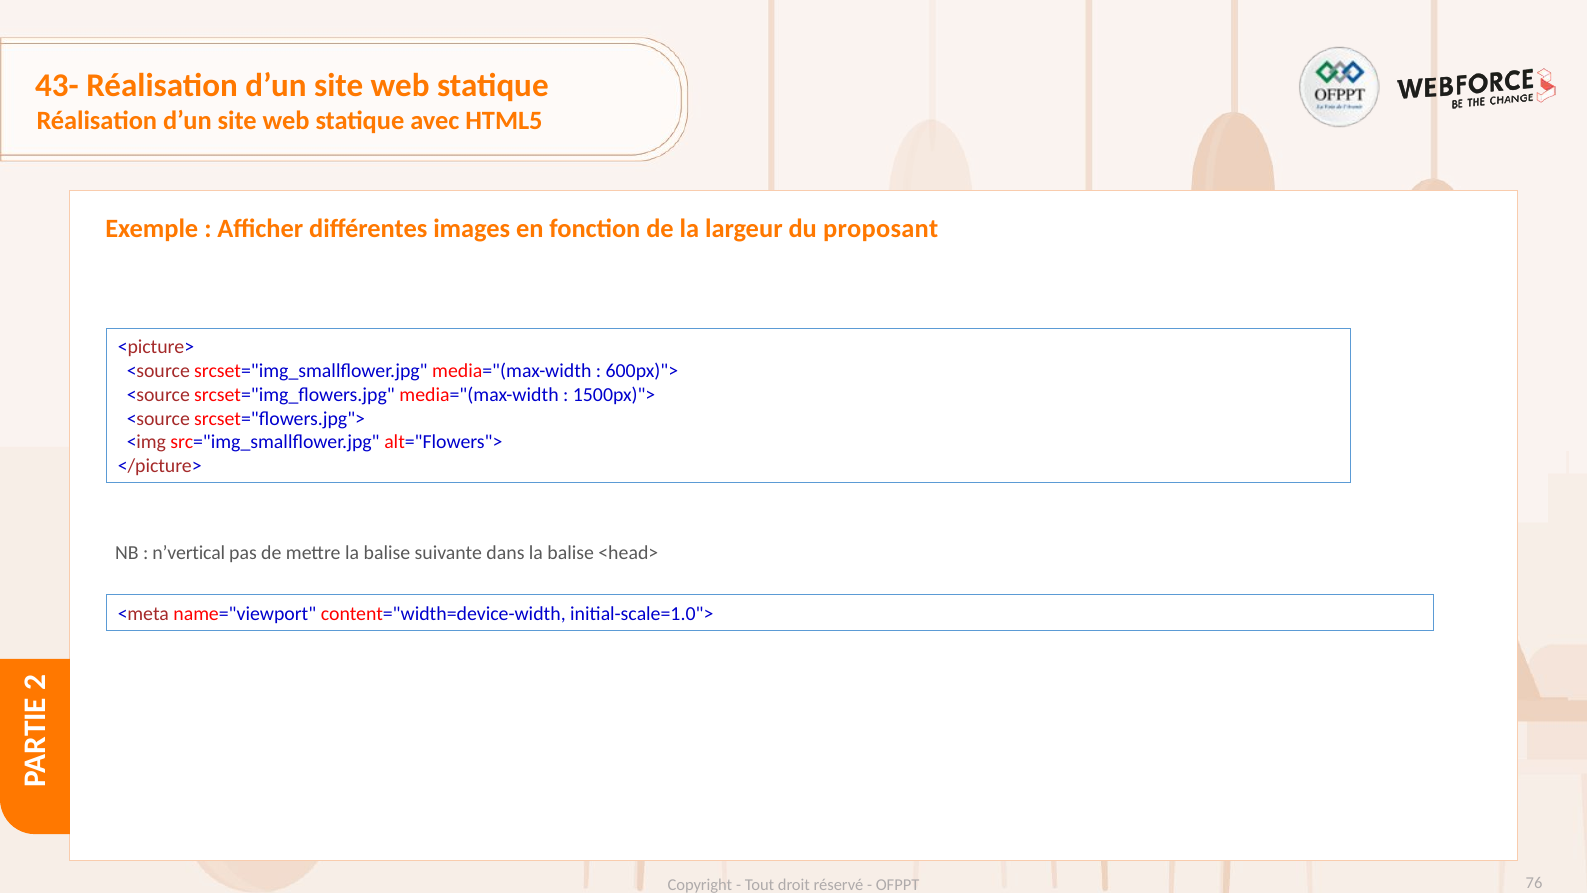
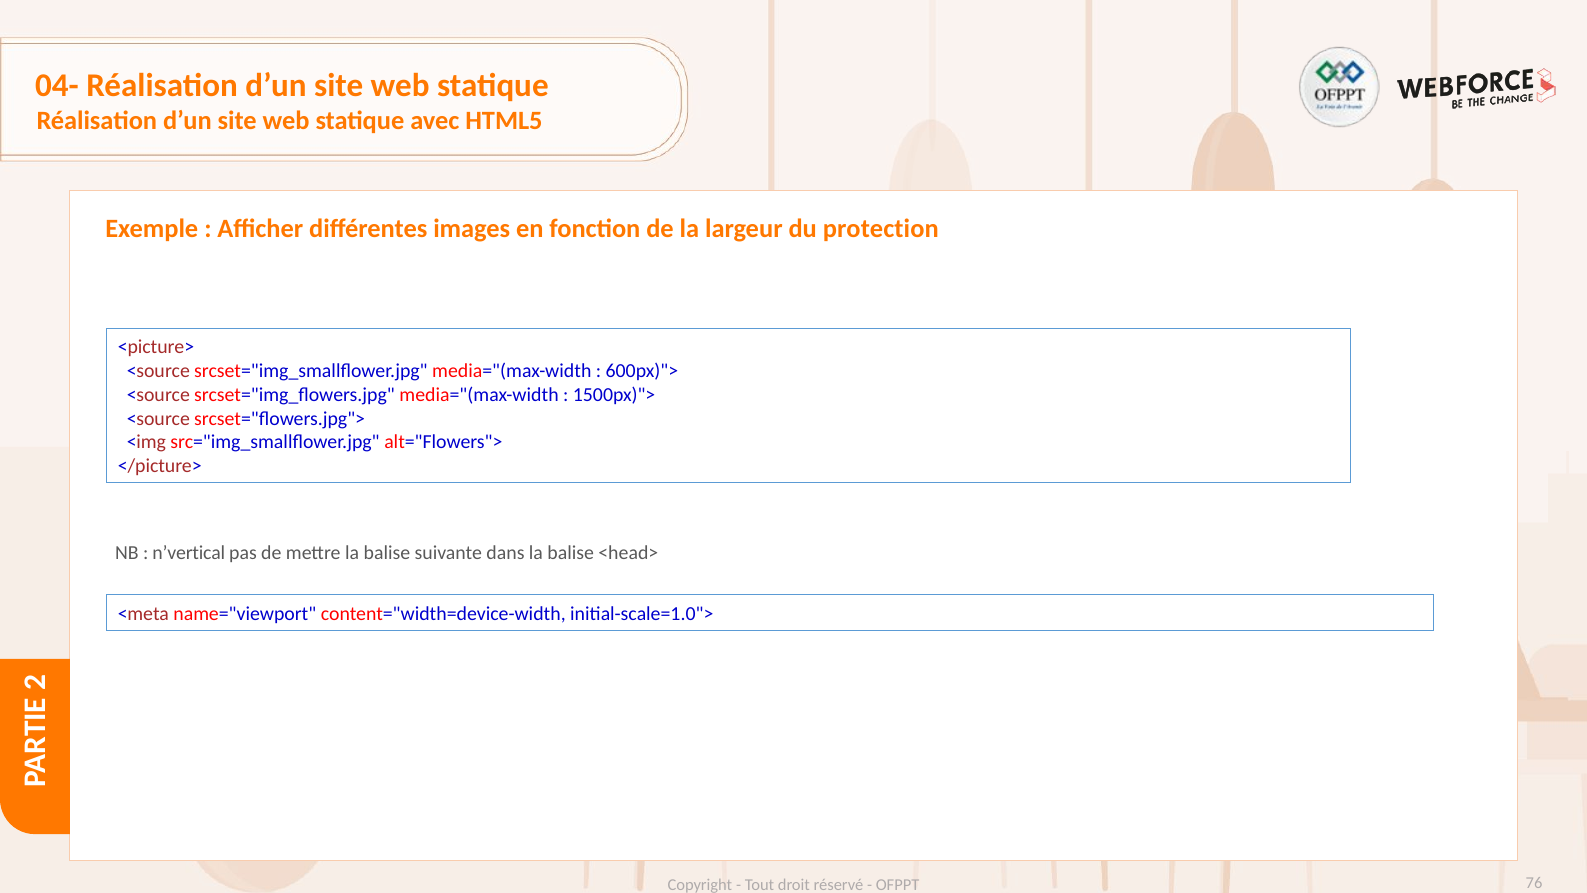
43-: 43- -> 04-
proposant: proposant -> protection
